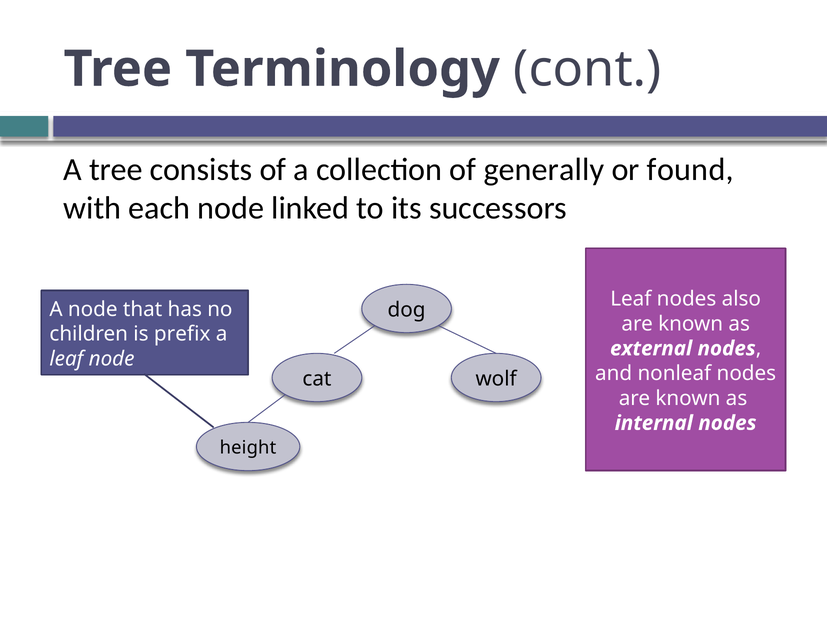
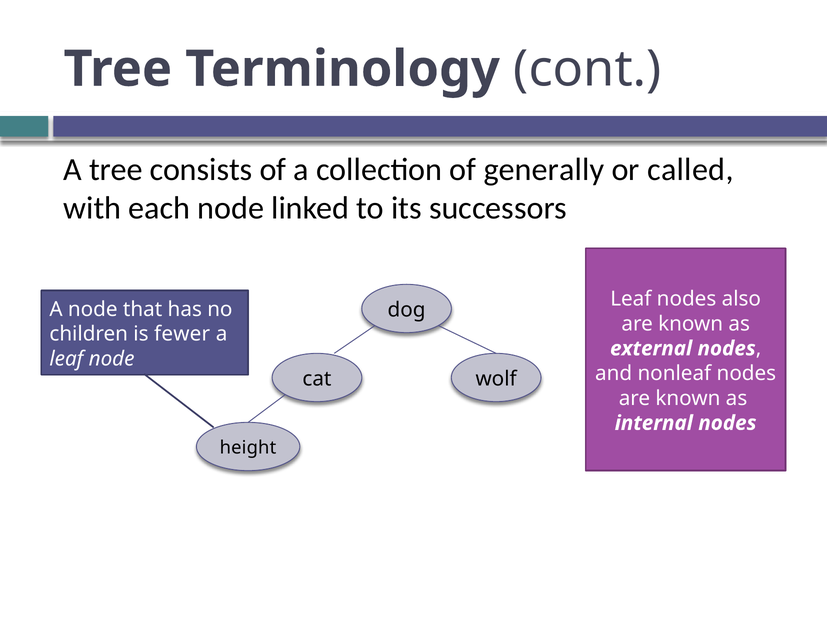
found: found -> called
prefix: prefix -> fewer
